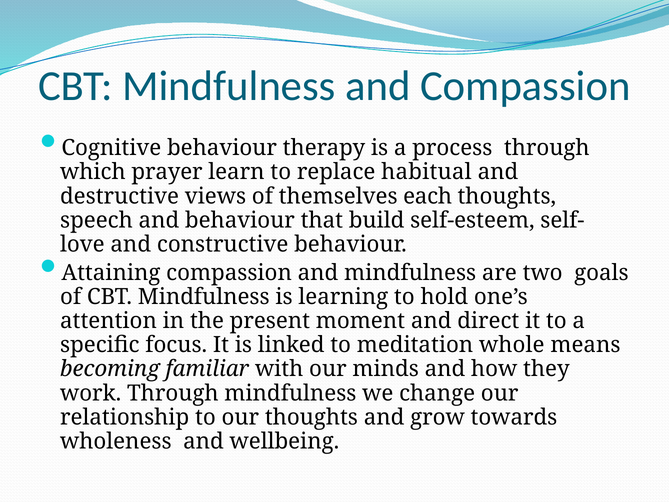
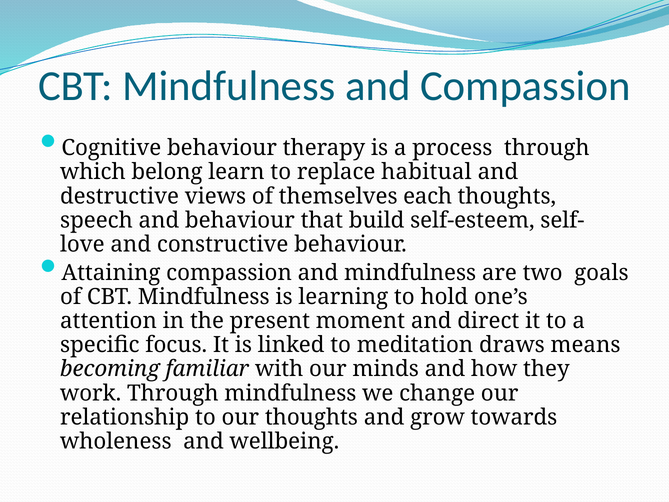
prayer: prayer -> belong
whole: whole -> draws
